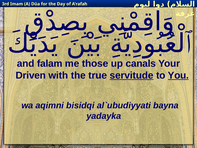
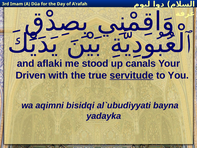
falam: falam -> aflaki
those: those -> stood
You underline: present -> none
